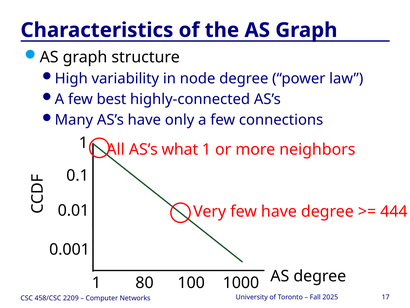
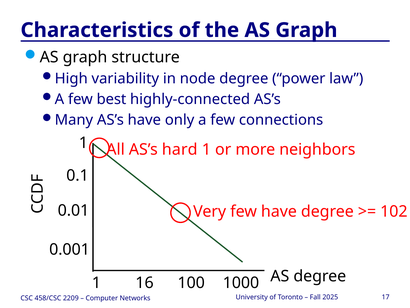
what: what -> hard
444: 444 -> 102
80: 80 -> 16
